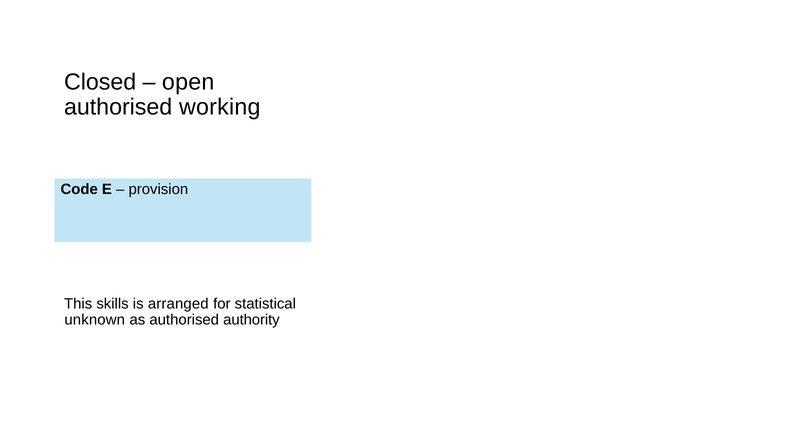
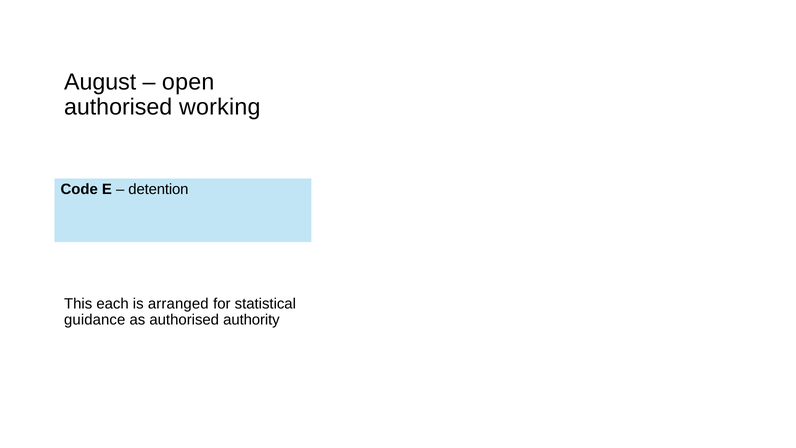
Closed: Closed -> August
provision: provision -> detention
skills: skills -> each
unknown: unknown -> guidance
